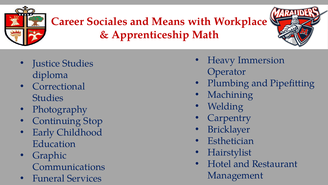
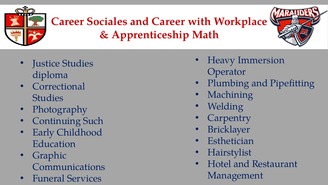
and Means: Means -> Career
Stop: Stop -> Such
